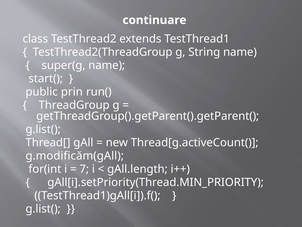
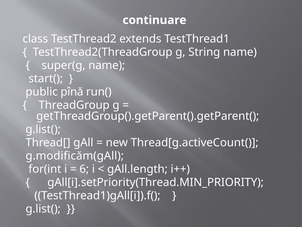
prin: prin -> pînă
7: 7 -> 6
